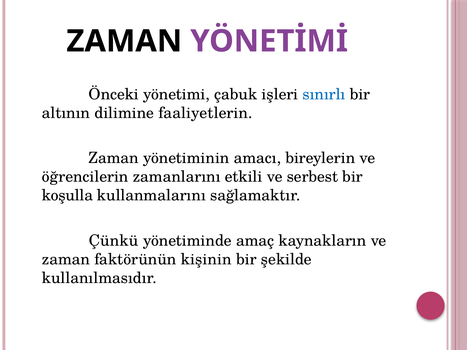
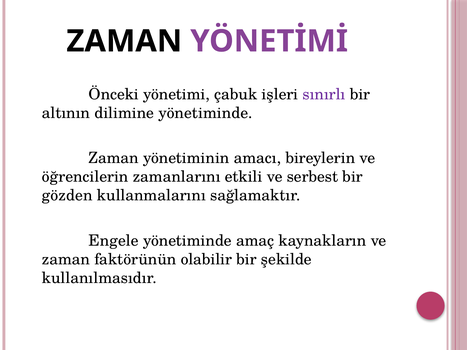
sınırlı colour: blue -> purple
dilimine faaliyetlerin: faaliyetlerin -> yönetiminde
koşulla: koşulla -> gözden
Çünkü: Çünkü -> Engele
kişinin: kişinin -> olabilir
